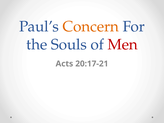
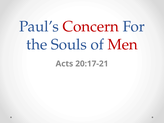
Concern colour: orange -> red
